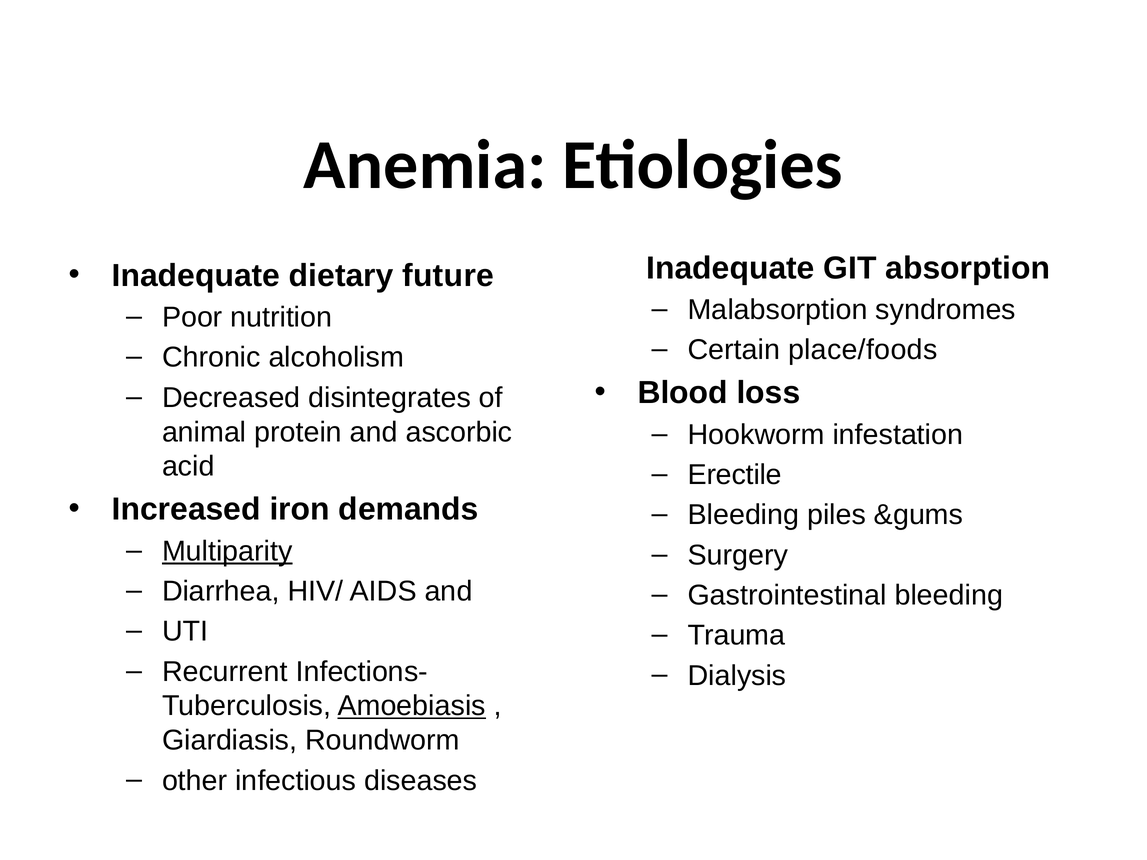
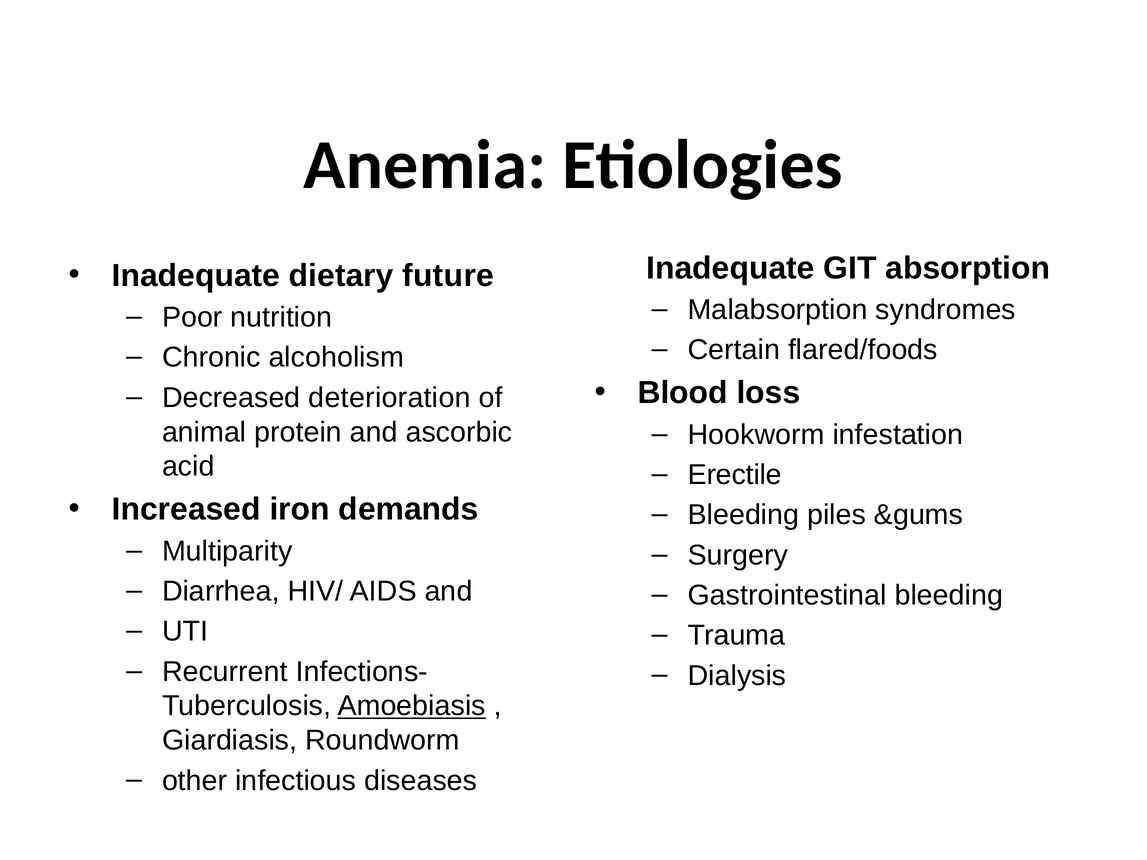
place/foods: place/foods -> flared/foods
disintegrates: disintegrates -> deterioration
Multiparity underline: present -> none
